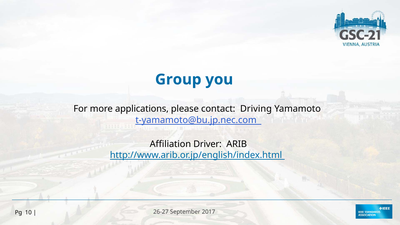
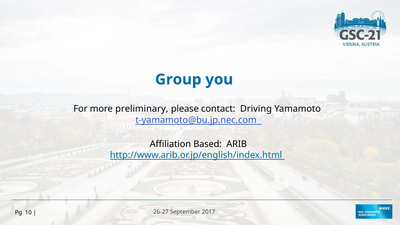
applications: applications -> preliminary
Driver: Driver -> Based
